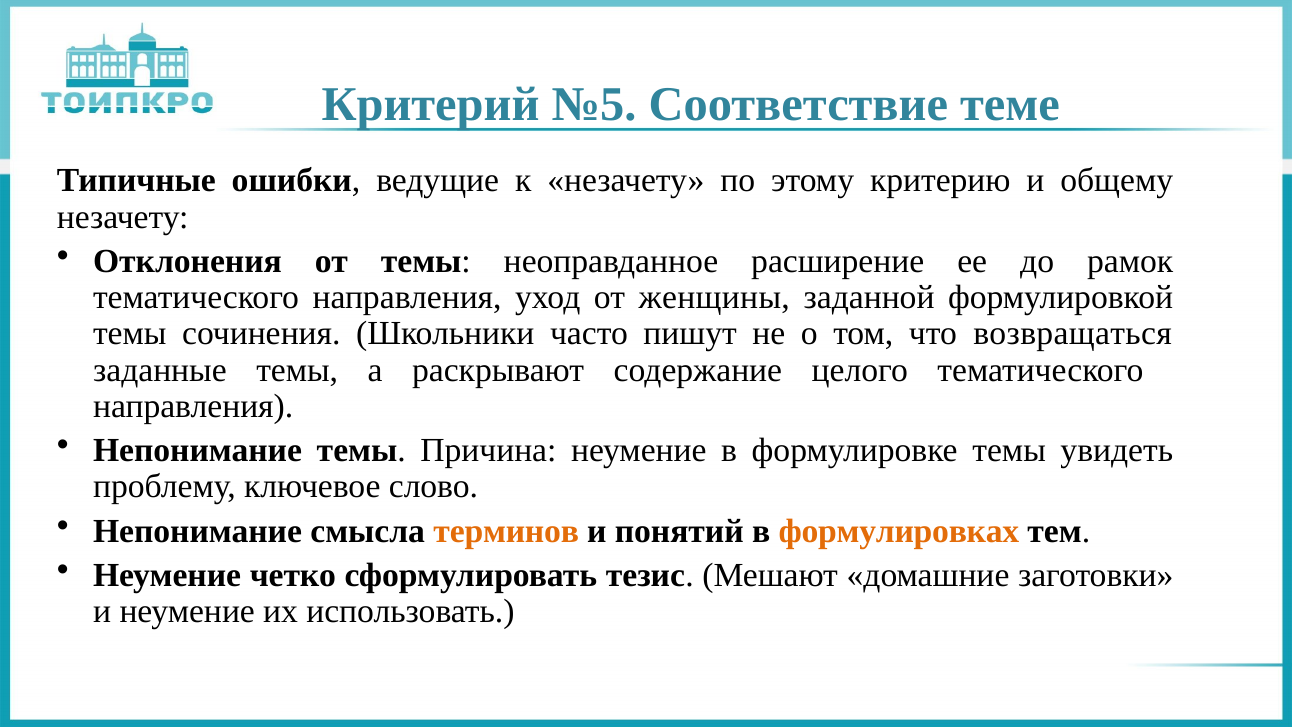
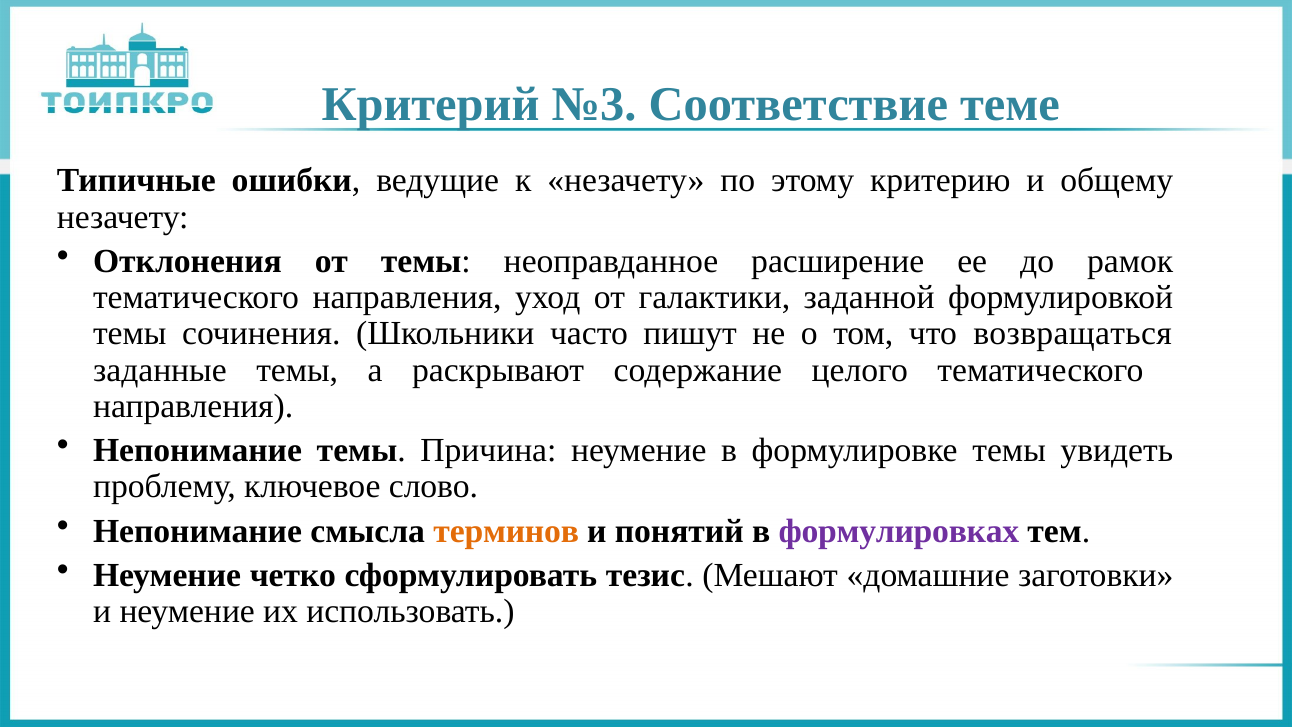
№5: №5 -> №3
женщины: женщины -> галактики
формулировках colour: orange -> purple
